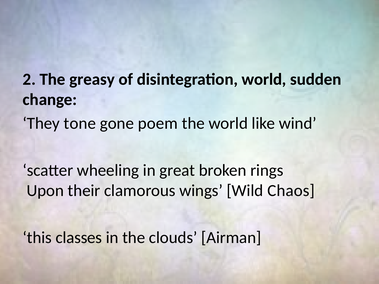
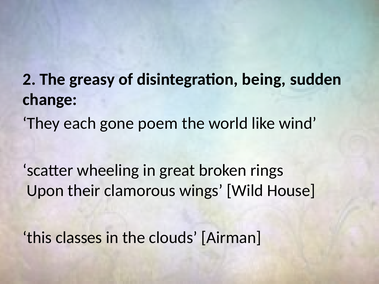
disintegration world: world -> being
tone: tone -> each
Chaos: Chaos -> House
